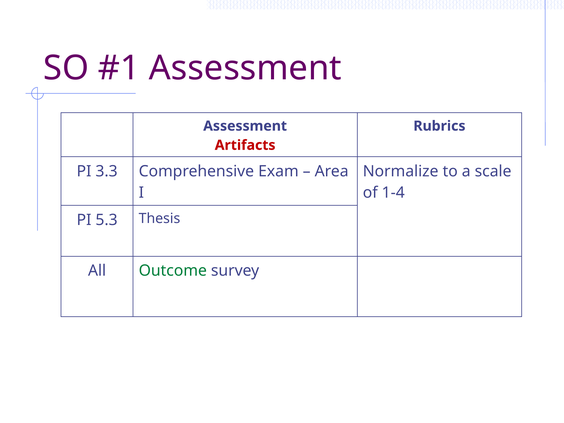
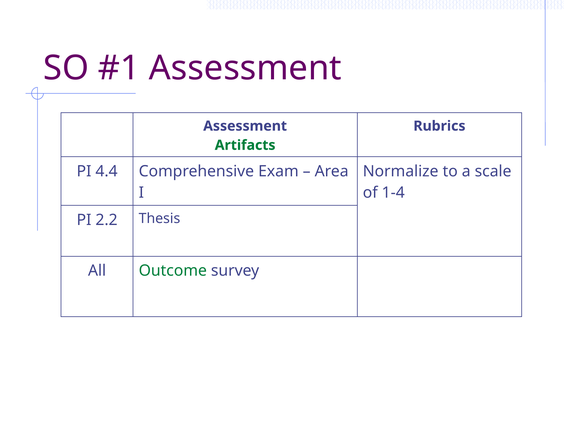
Artifacts colour: red -> green
3.3: 3.3 -> 4.4
5.3: 5.3 -> 2.2
